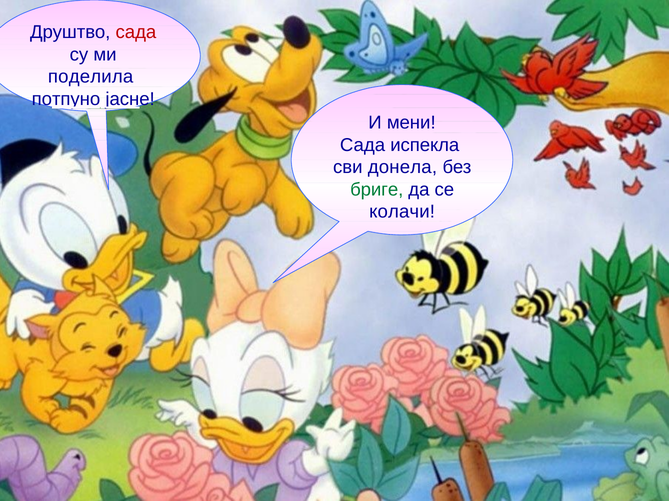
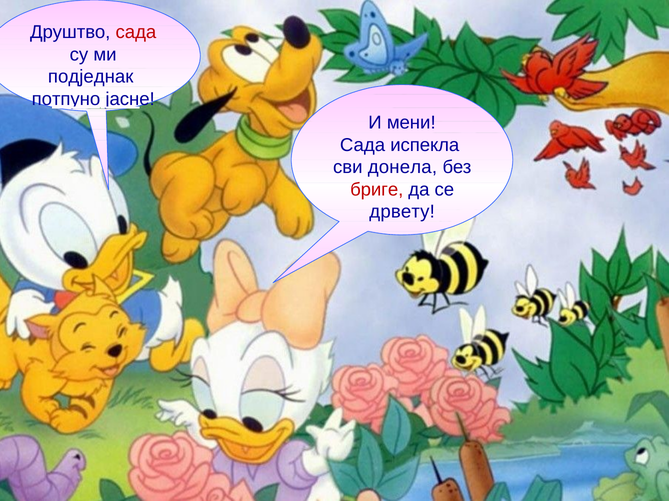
поделила: поделила -> подједнак
бриге colour: green -> red
колачи: колачи -> дрвету
